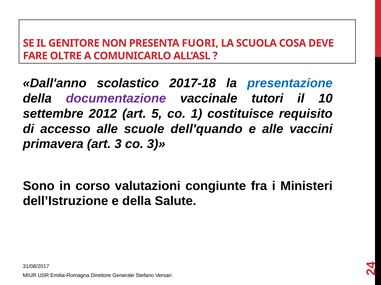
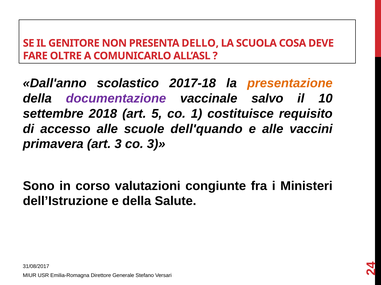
FUORI: FUORI -> DELLO
presentazione colour: blue -> orange
tutori: tutori -> salvo
2012: 2012 -> 2018
